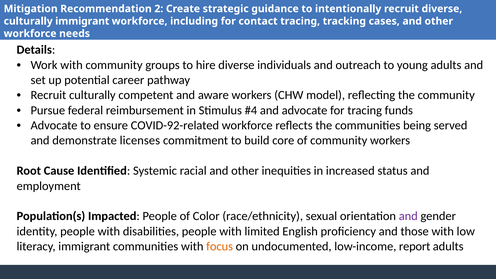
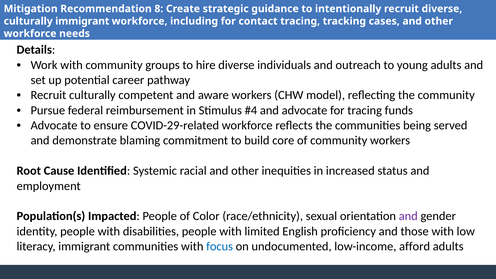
2: 2 -> 8
COVID-92-related: COVID-92-related -> COVID-29-related
licenses: licenses -> blaming
focus colour: orange -> blue
report: report -> afford
